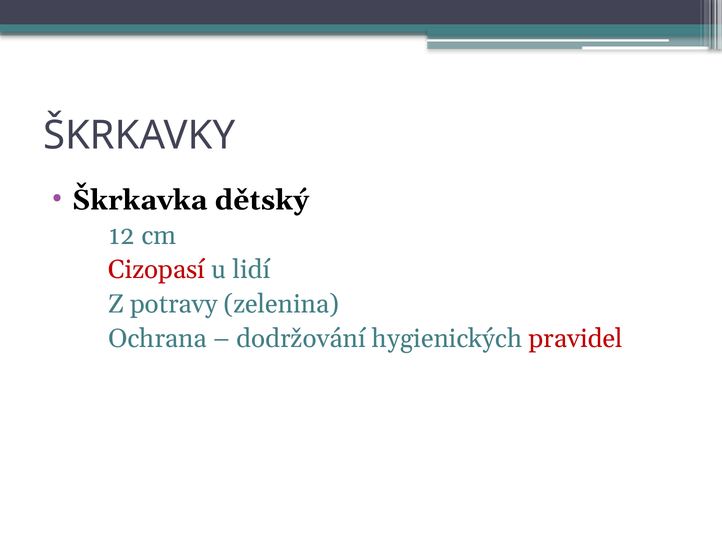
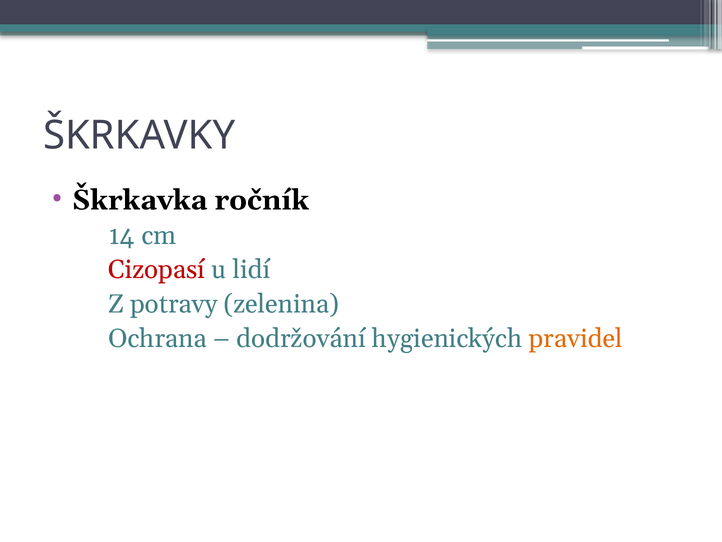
dětský: dětský -> ročník
12: 12 -> 14
pravidel colour: red -> orange
